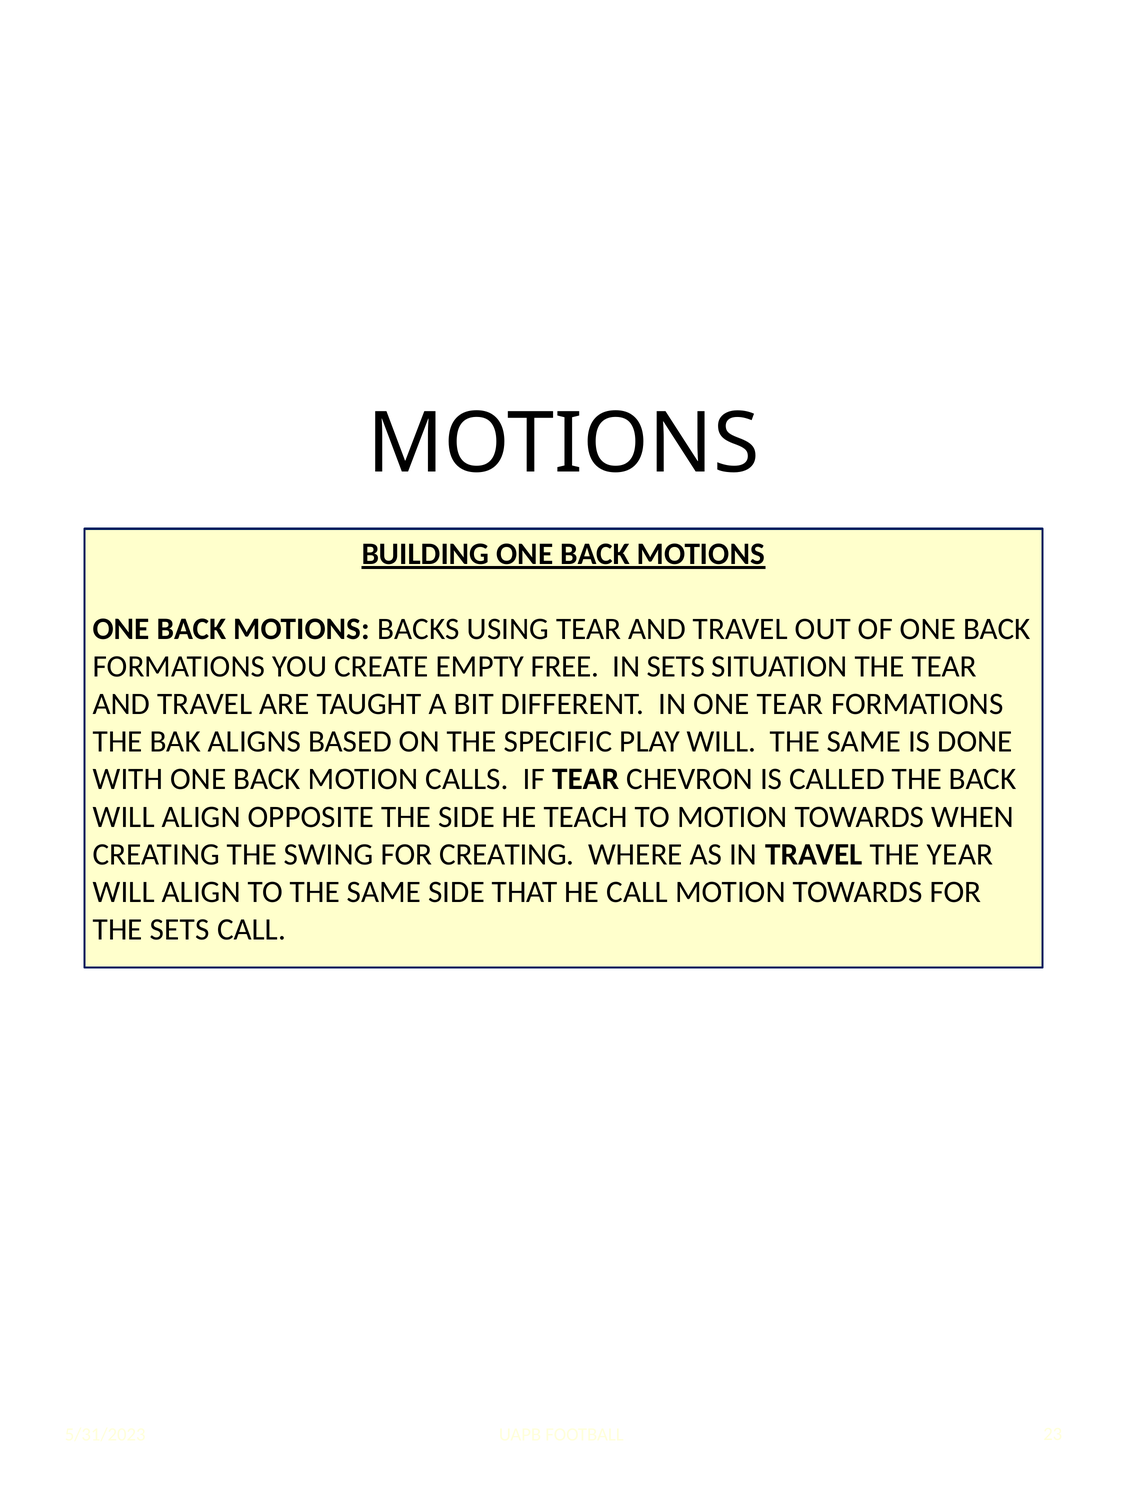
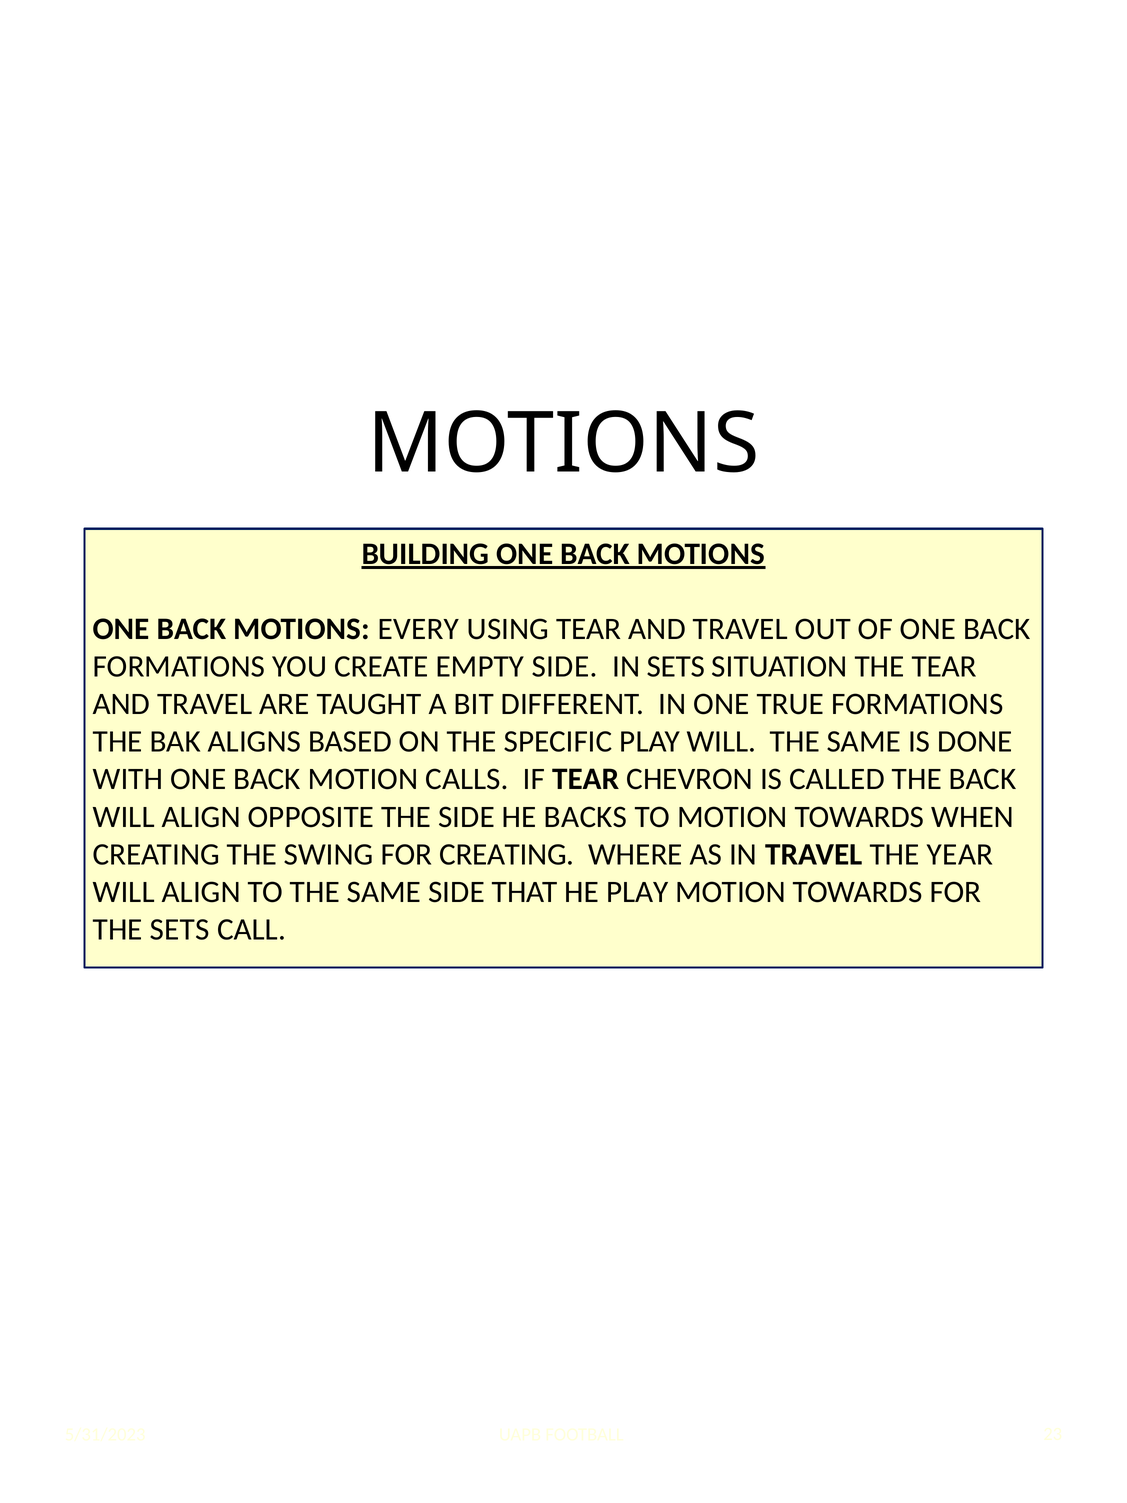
BACKS: BACKS -> EVERY
EMPTY FREE: FREE -> SIDE
ONE TEAR: TEAR -> TRUE
TEACH: TEACH -> BACKS
HE CALL: CALL -> PLAY
